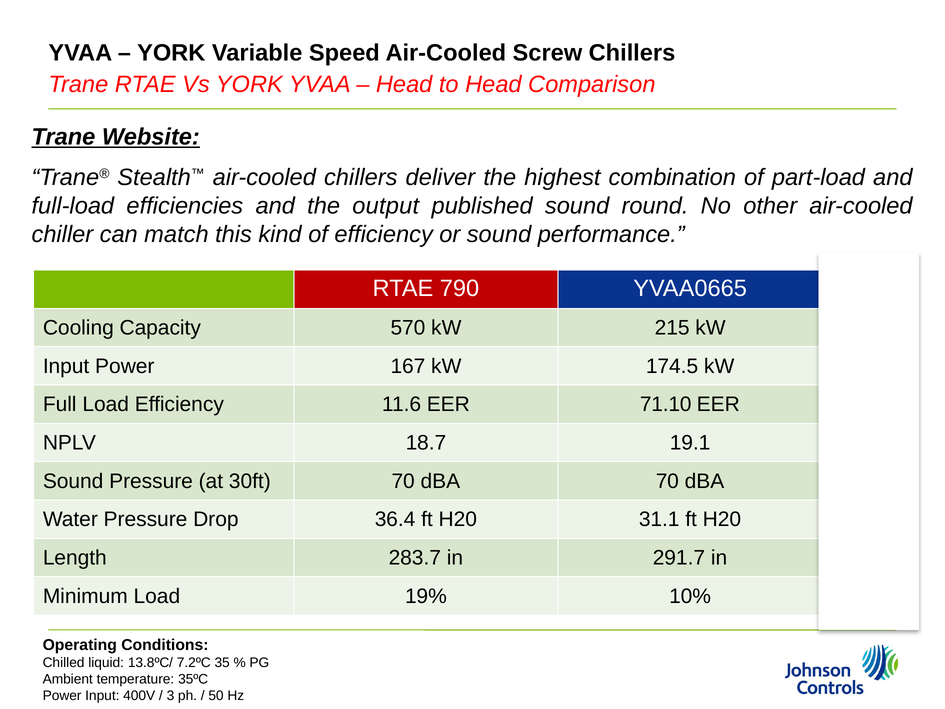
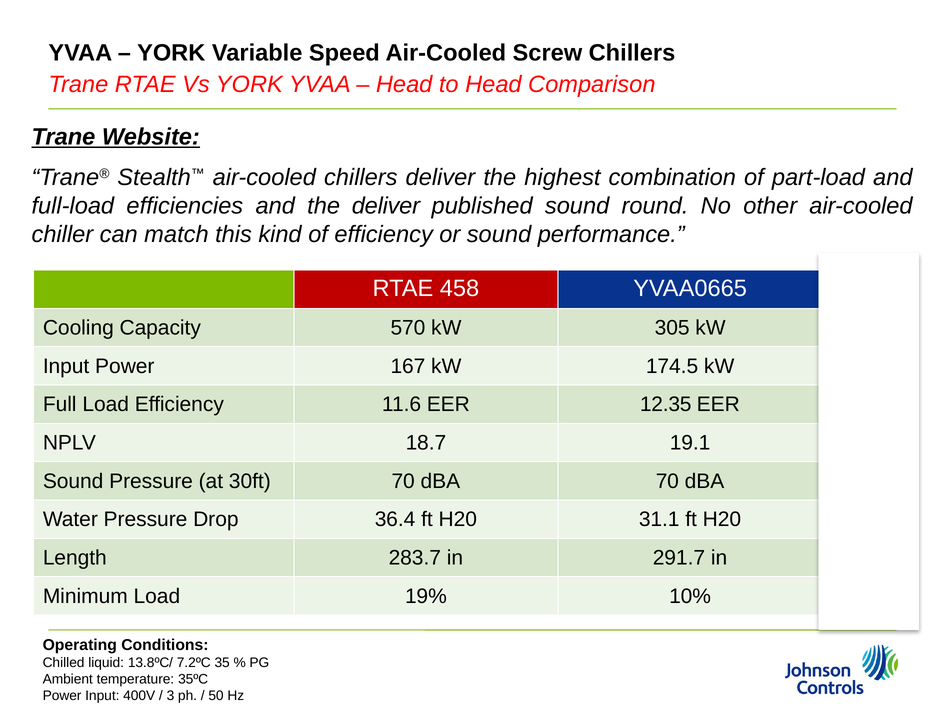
the output: output -> deliver
790: 790 -> 458
215: 215 -> 305
71.10: 71.10 -> 12.35
